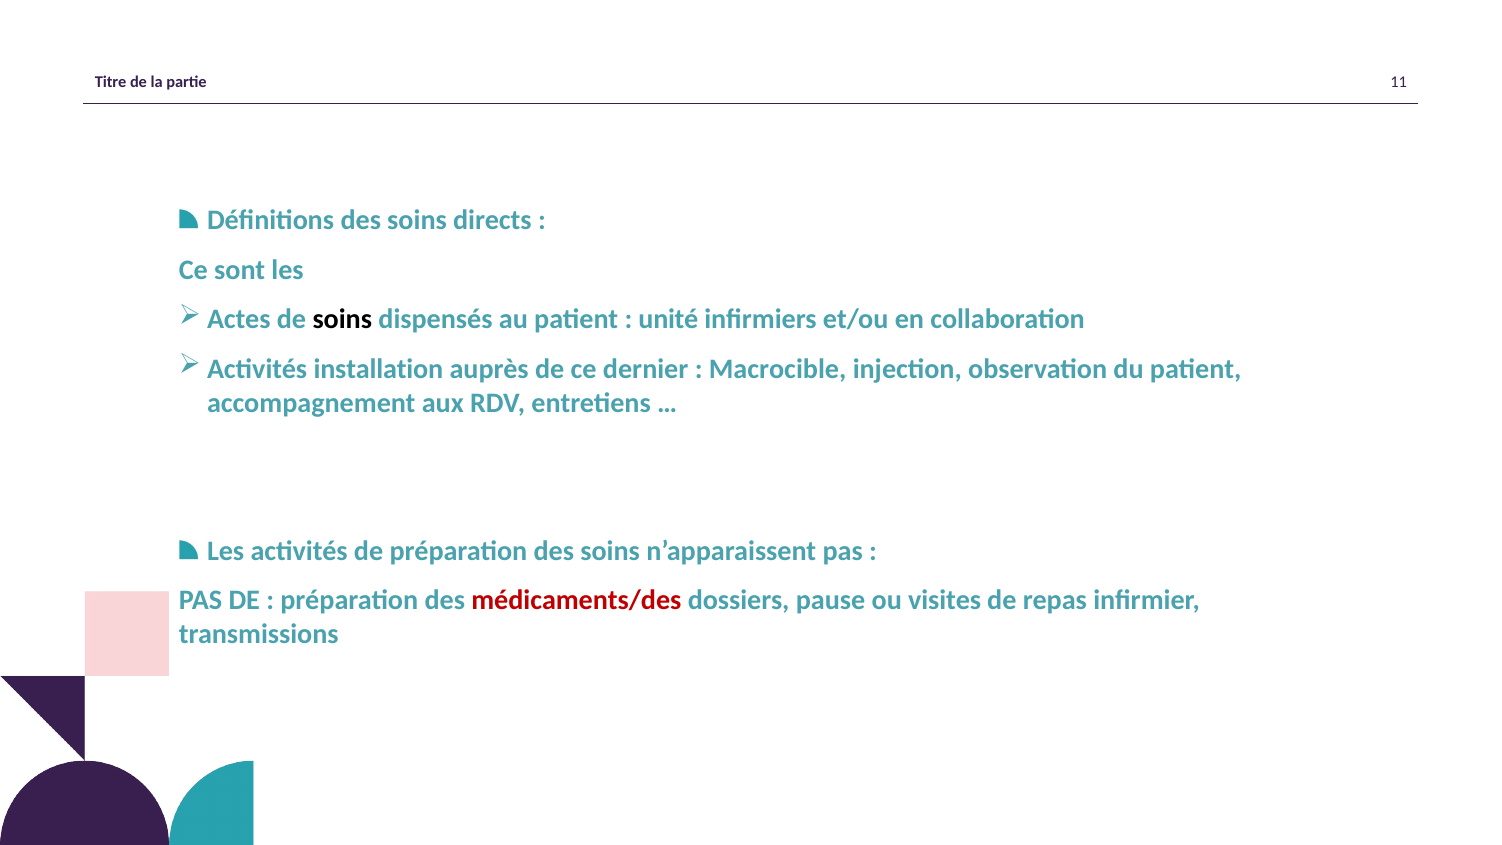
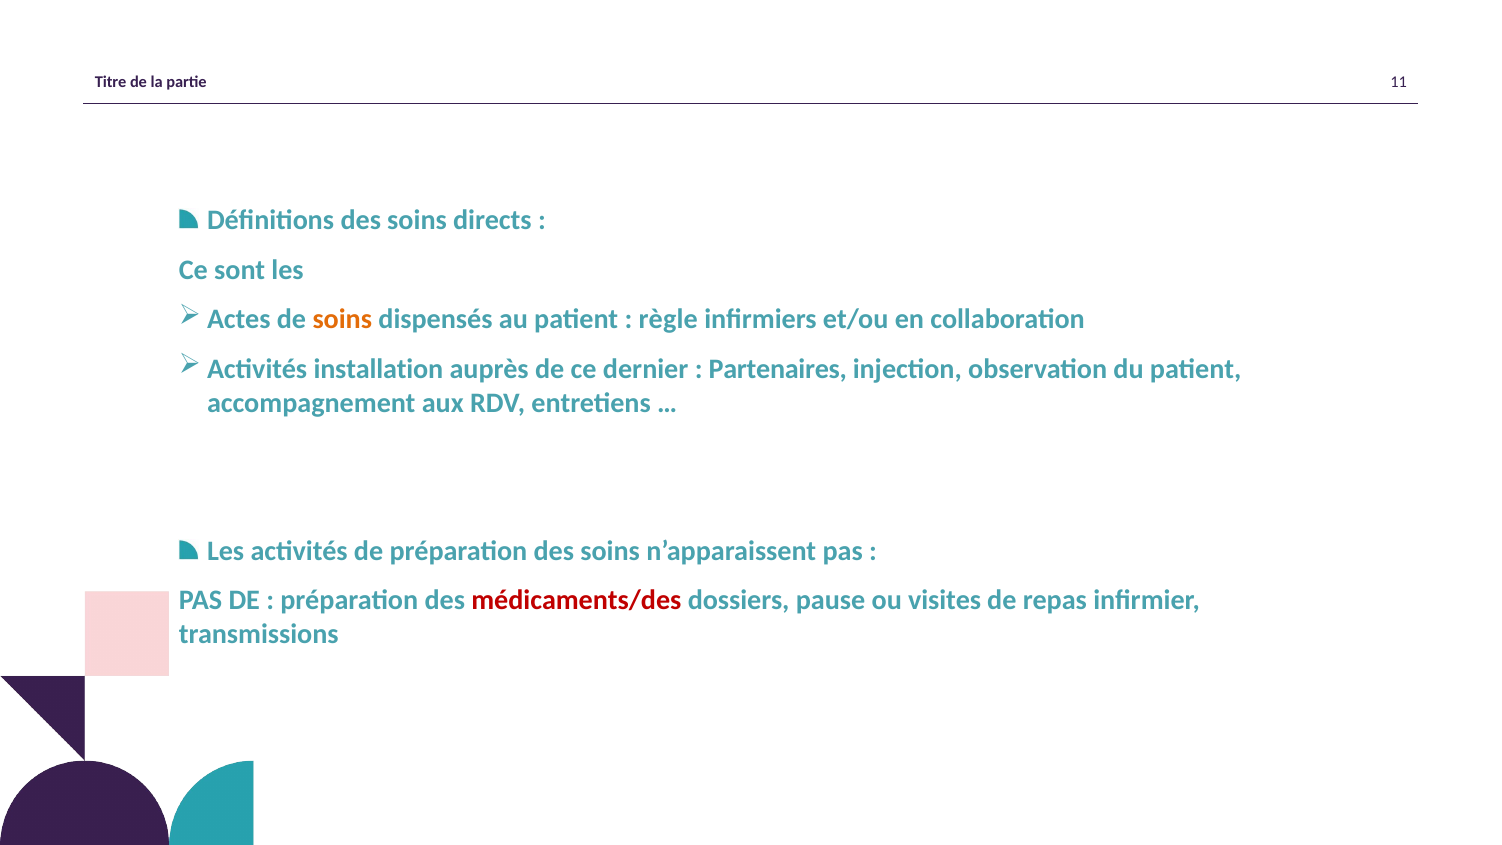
soins at (342, 319) colour: black -> orange
unité: unité -> règle
Macrocible: Macrocible -> Partenaires
